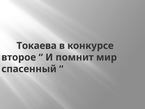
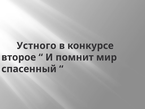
Токаева: Токаева -> Устного
